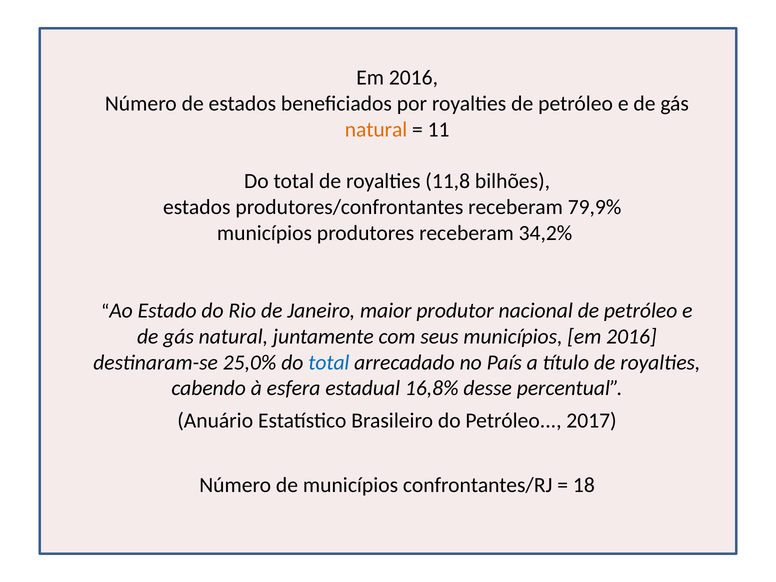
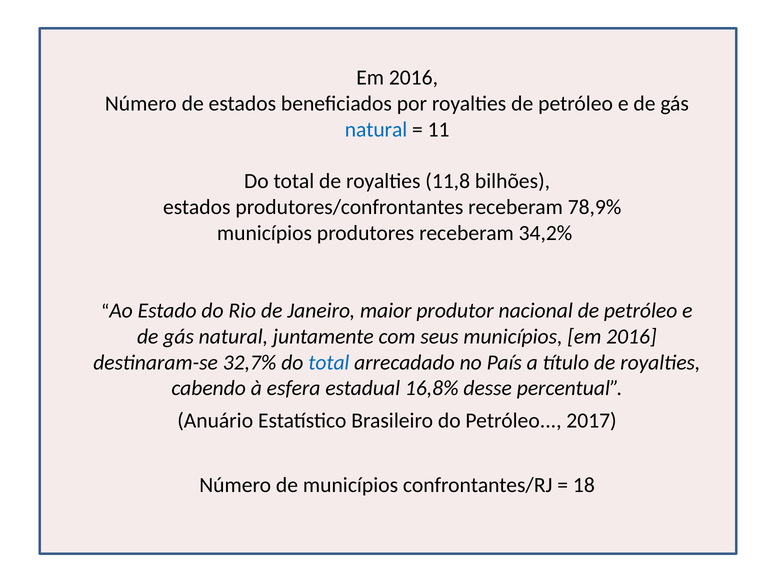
natural at (376, 130) colour: orange -> blue
79,9%: 79,9% -> 78,9%
25,0%: 25,0% -> 32,7%
